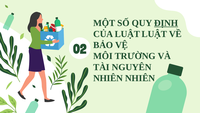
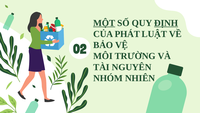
MỘT underline: none -> present
CỦA LUẬT: LUẬT -> PHÁT
NHIÊN at (108, 78): NHIÊN -> NHÓM
